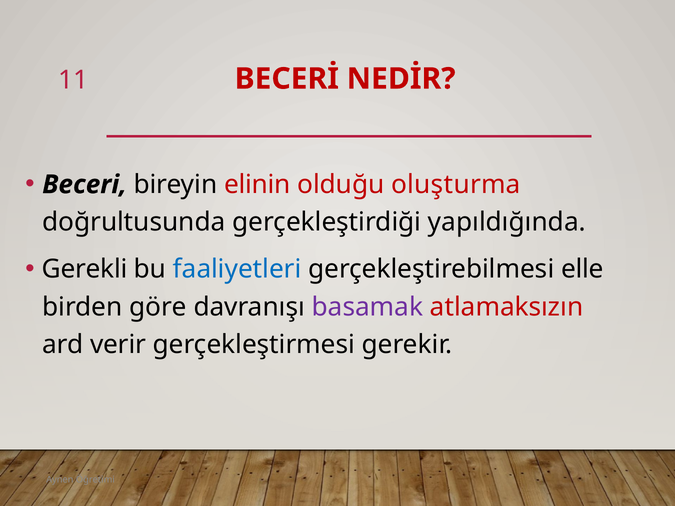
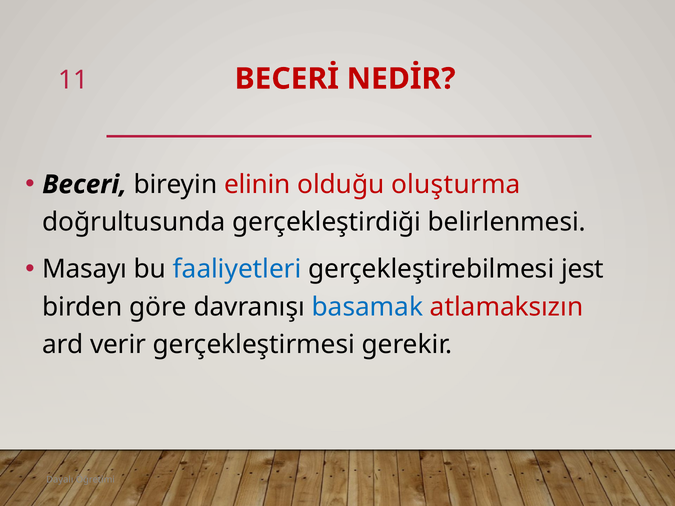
yapıldığında: yapıldığında -> belirlenmesi
Gerekli: Gerekli -> Masayı
elle: elle -> jest
basamak colour: purple -> blue
Aynen: Aynen -> Dayalı
